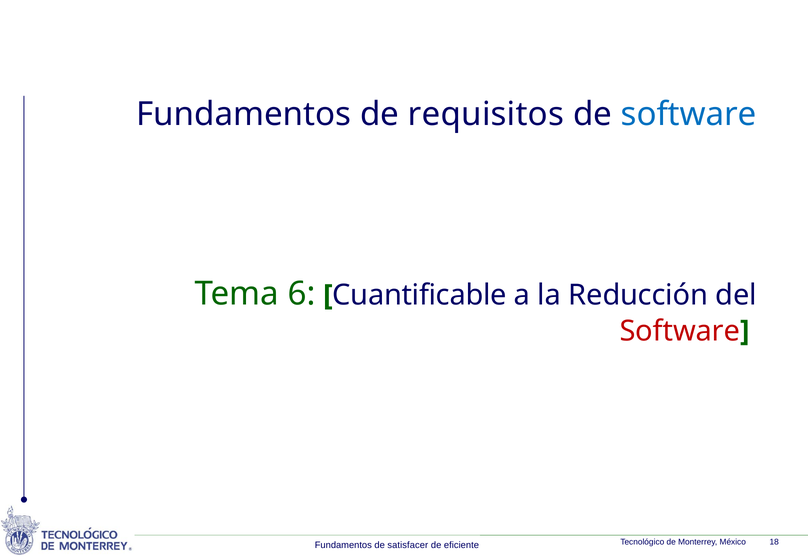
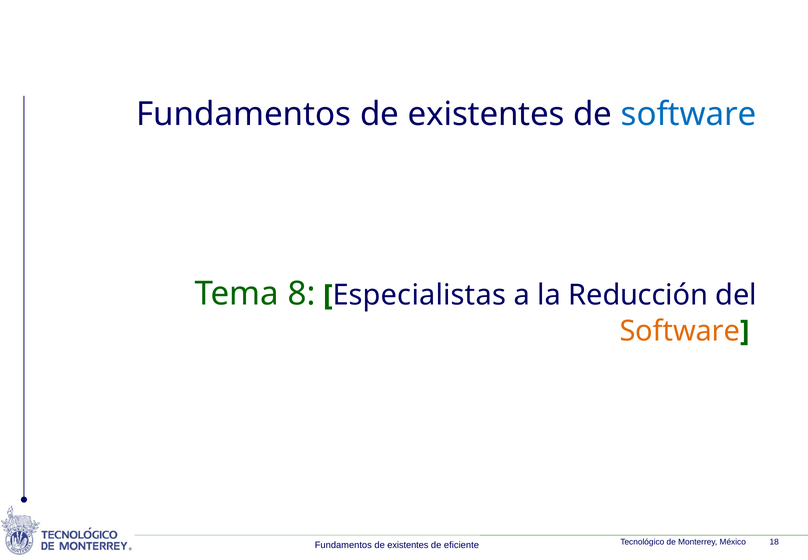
requisitos at (486, 114): requisitos -> existentes
6: 6 -> 8
Cuantificable: Cuantificable -> Especialistas
Software at (680, 331) colour: red -> orange
satisfacer at (408, 544): satisfacer -> existentes
